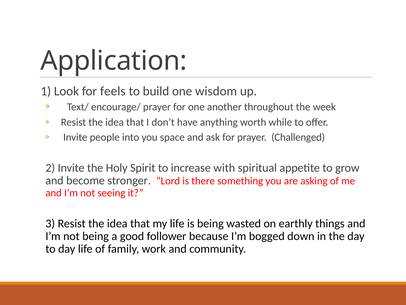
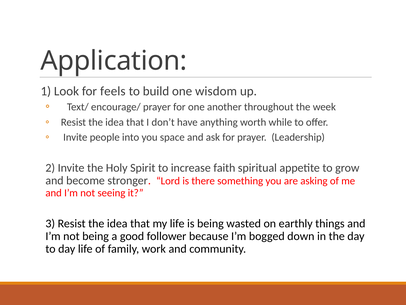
Challenged: Challenged -> Leadership
with: with -> faith
